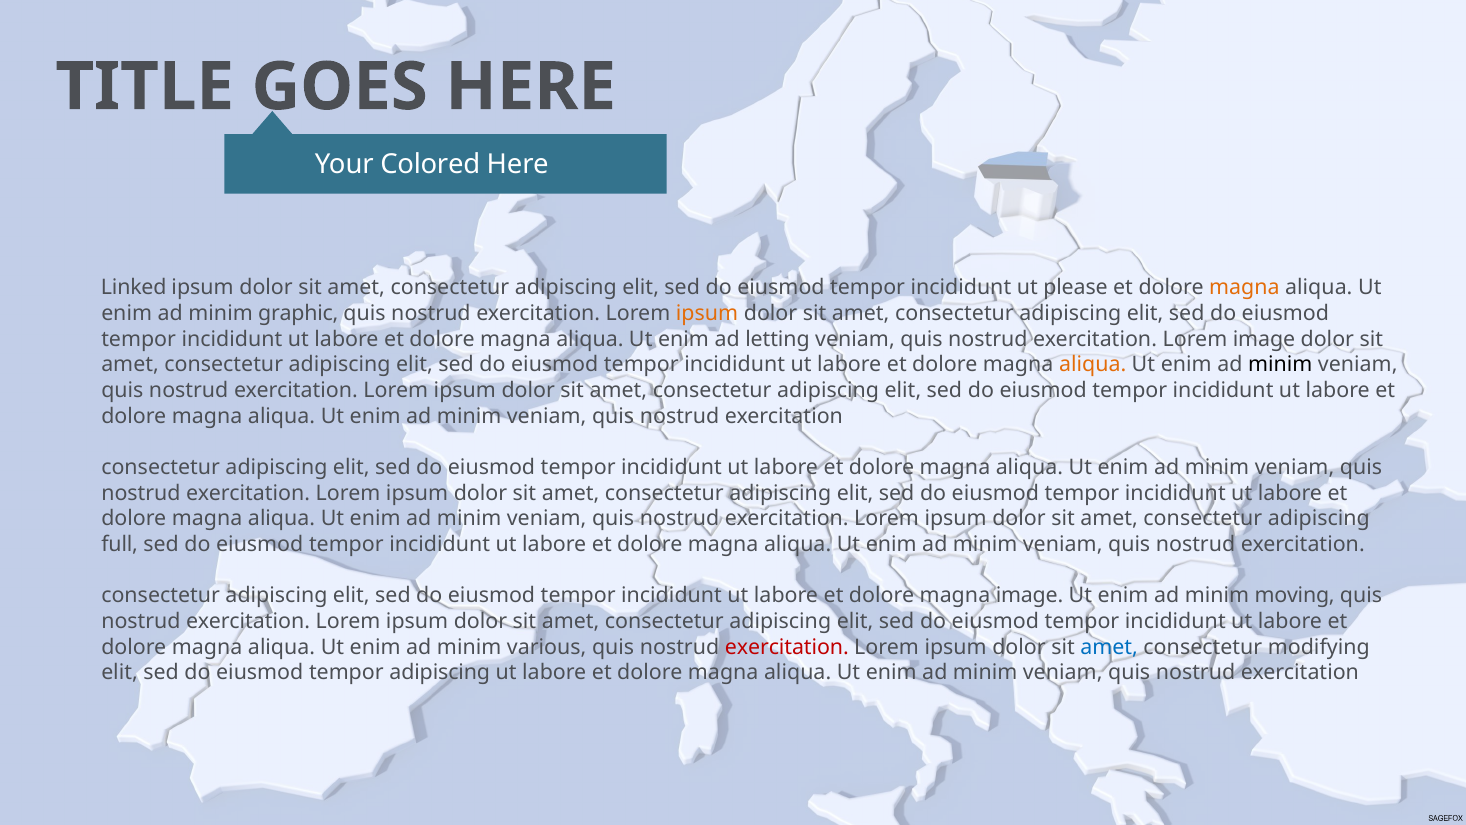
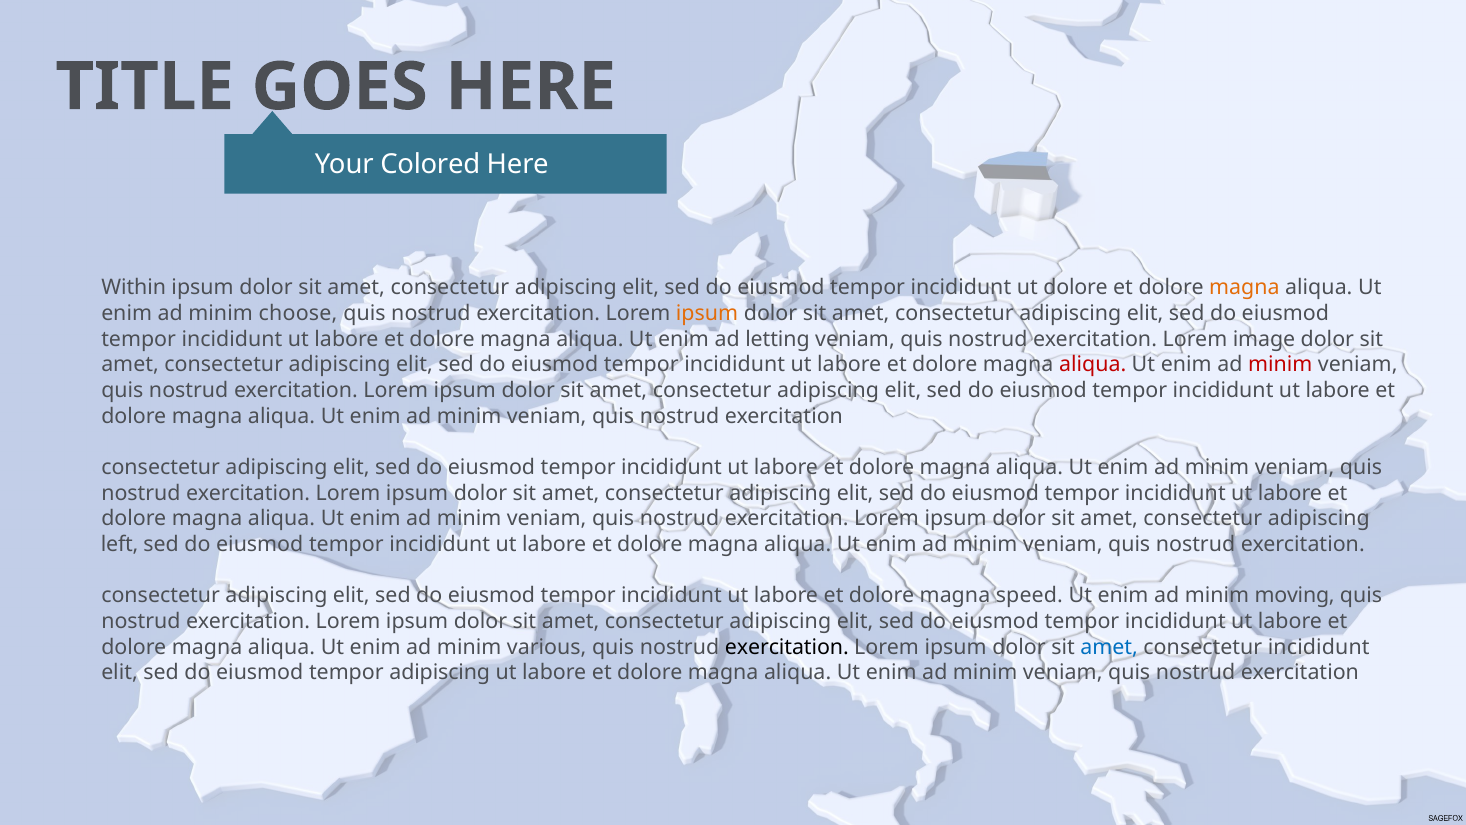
Linked: Linked -> Within
ut please: please -> dolore
graphic: graphic -> choose
aliqua at (1093, 365) colour: orange -> red
minim at (1280, 365) colour: black -> red
full: full -> left
magna image: image -> speed
exercitation at (787, 647) colour: red -> black
consectetur modifying: modifying -> incididunt
